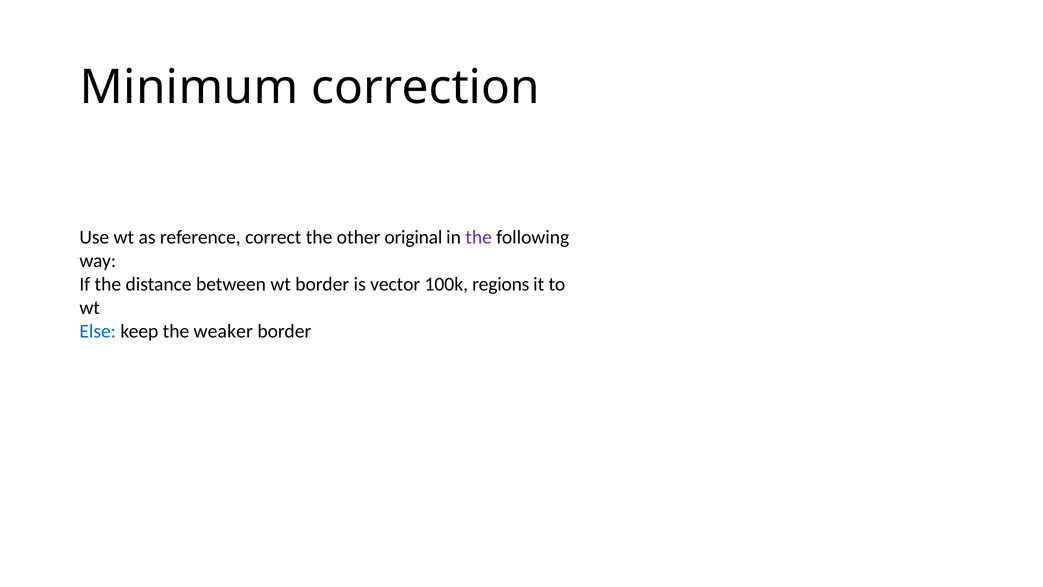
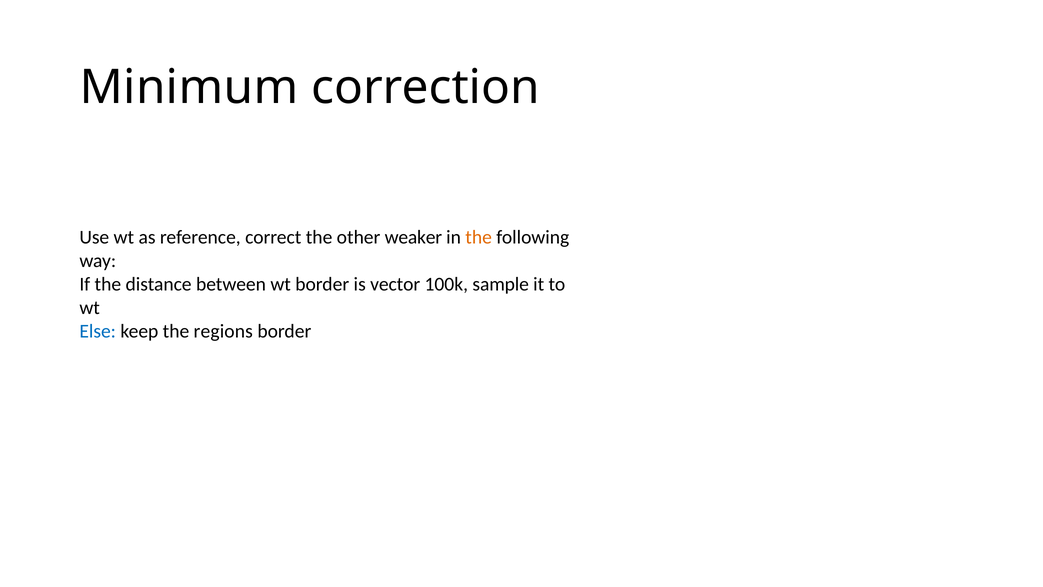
original: original -> weaker
the at (479, 237) colour: purple -> orange
regions: regions -> sample
weaker: weaker -> regions
